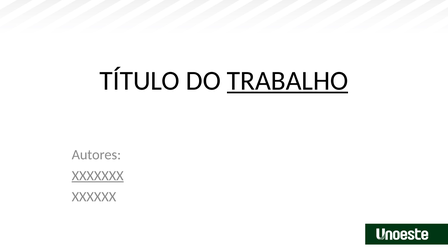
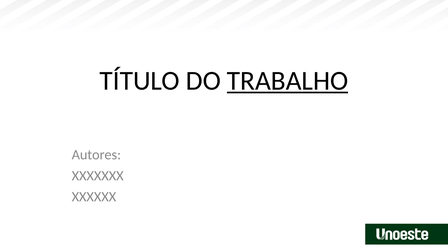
XXXXXXX underline: present -> none
